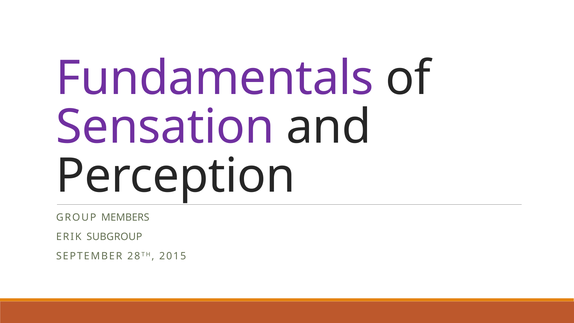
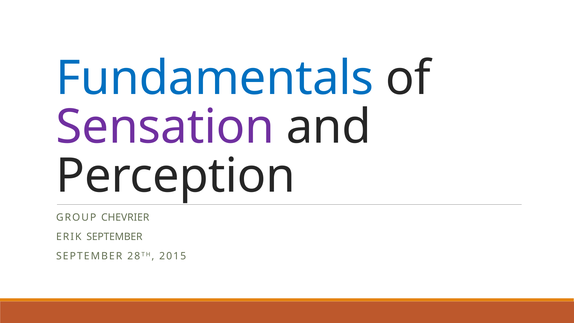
Fundamentals colour: purple -> blue
MEMBERS: MEMBERS -> CHEVRIER
ERIK SUBGROUP: SUBGROUP -> SEPTEMBER
